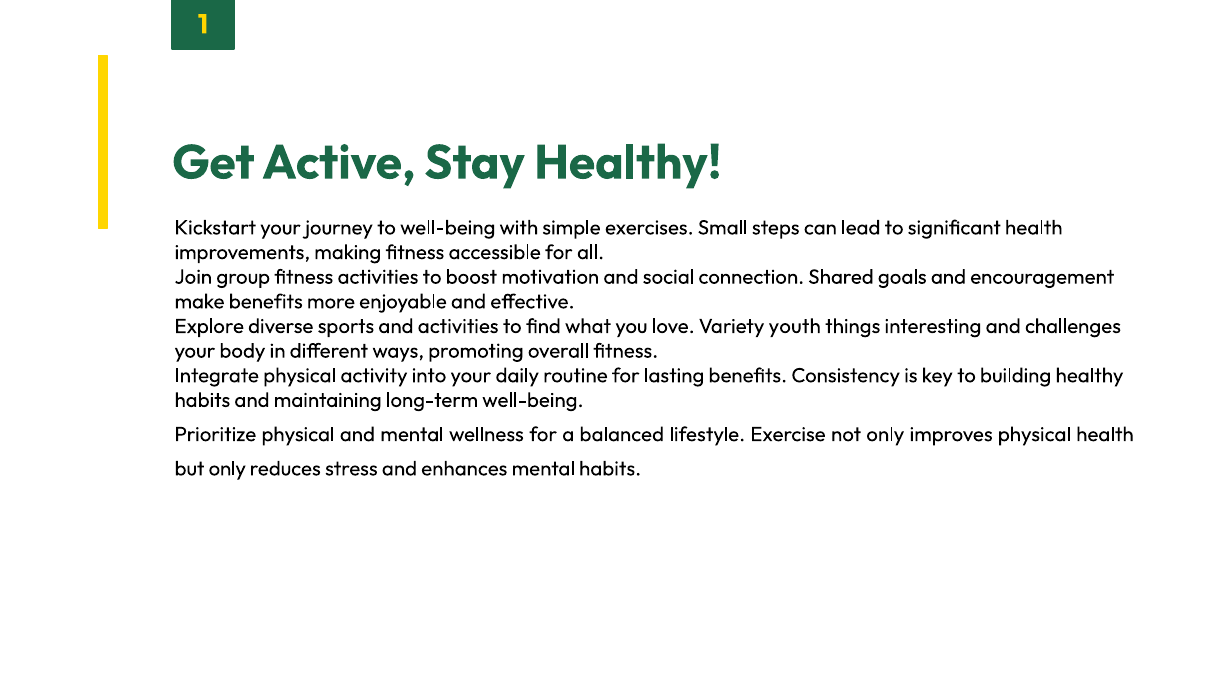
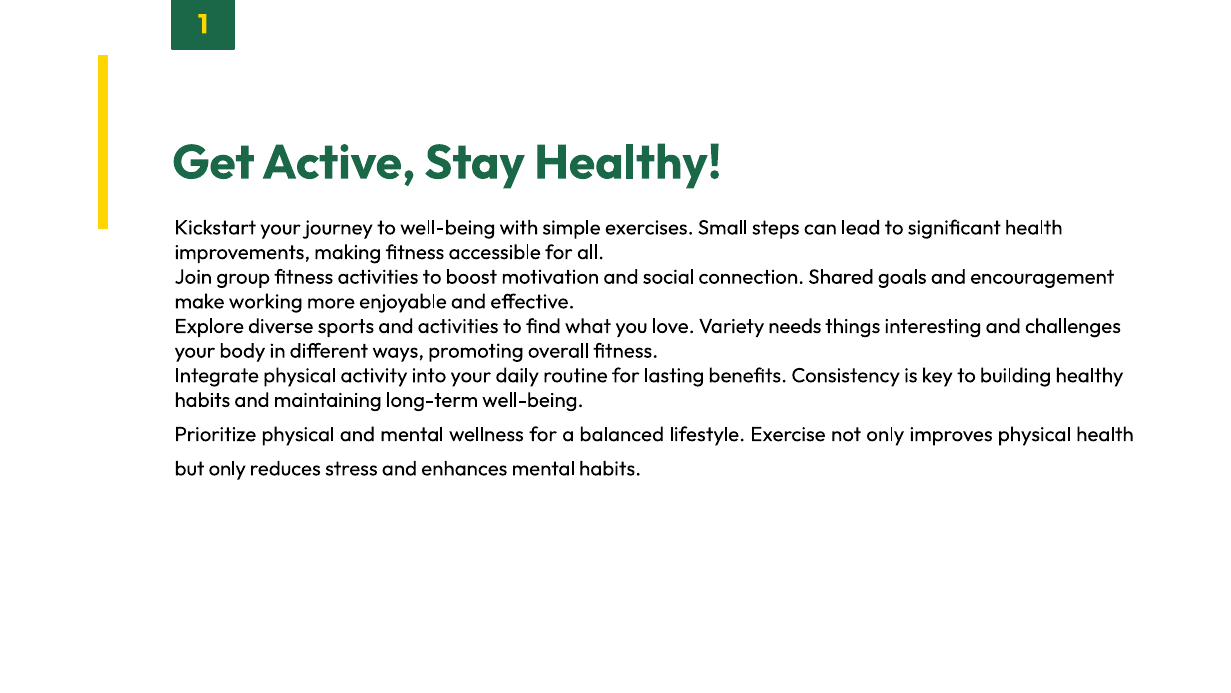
make benefits: benefits -> working
youth: youth -> needs
